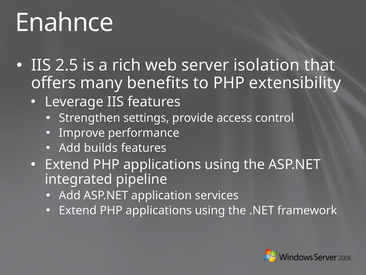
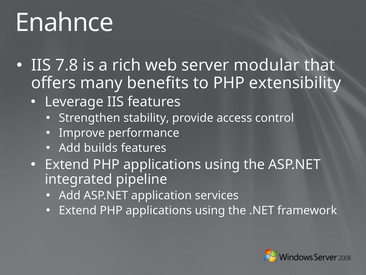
2.5: 2.5 -> 7.8
isolation: isolation -> modular
settings: settings -> stability
